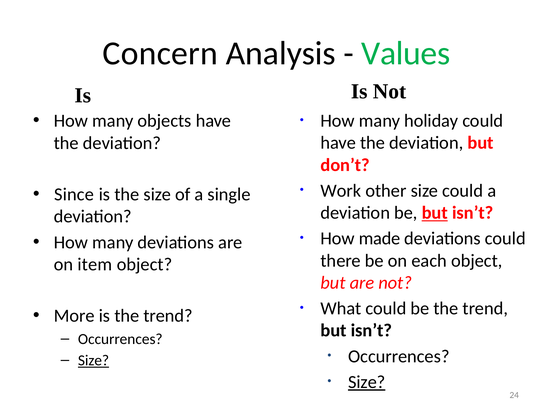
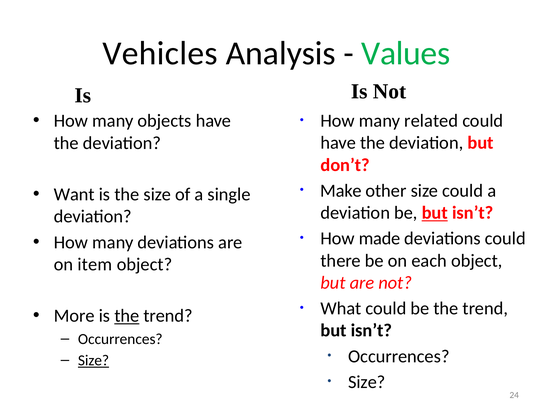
Concern: Concern -> Vehicles
holiday: holiday -> related
Work: Work -> Make
Since: Since -> Want
the at (127, 316) underline: none -> present
Size at (367, 382) underline: present -> none
